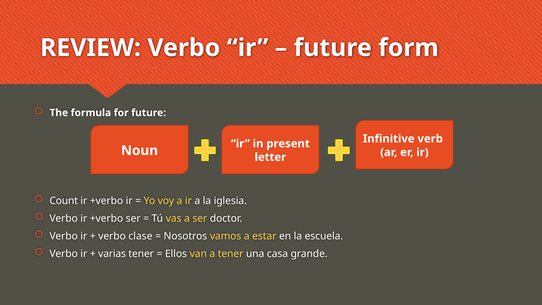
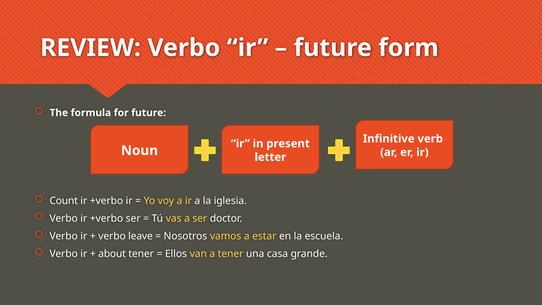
clase: clase -> leave
varias: varias -> about
